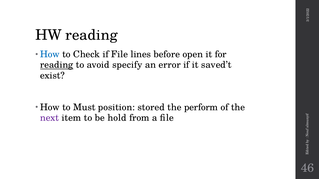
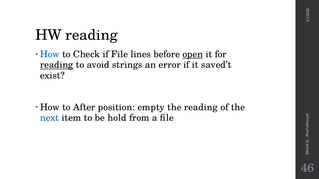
open underline: none -> present
specify: specify -> strings
Must: Must -> After
stored: stored -> empty
the perform: perform -> reading
next colour: purple -> blue
